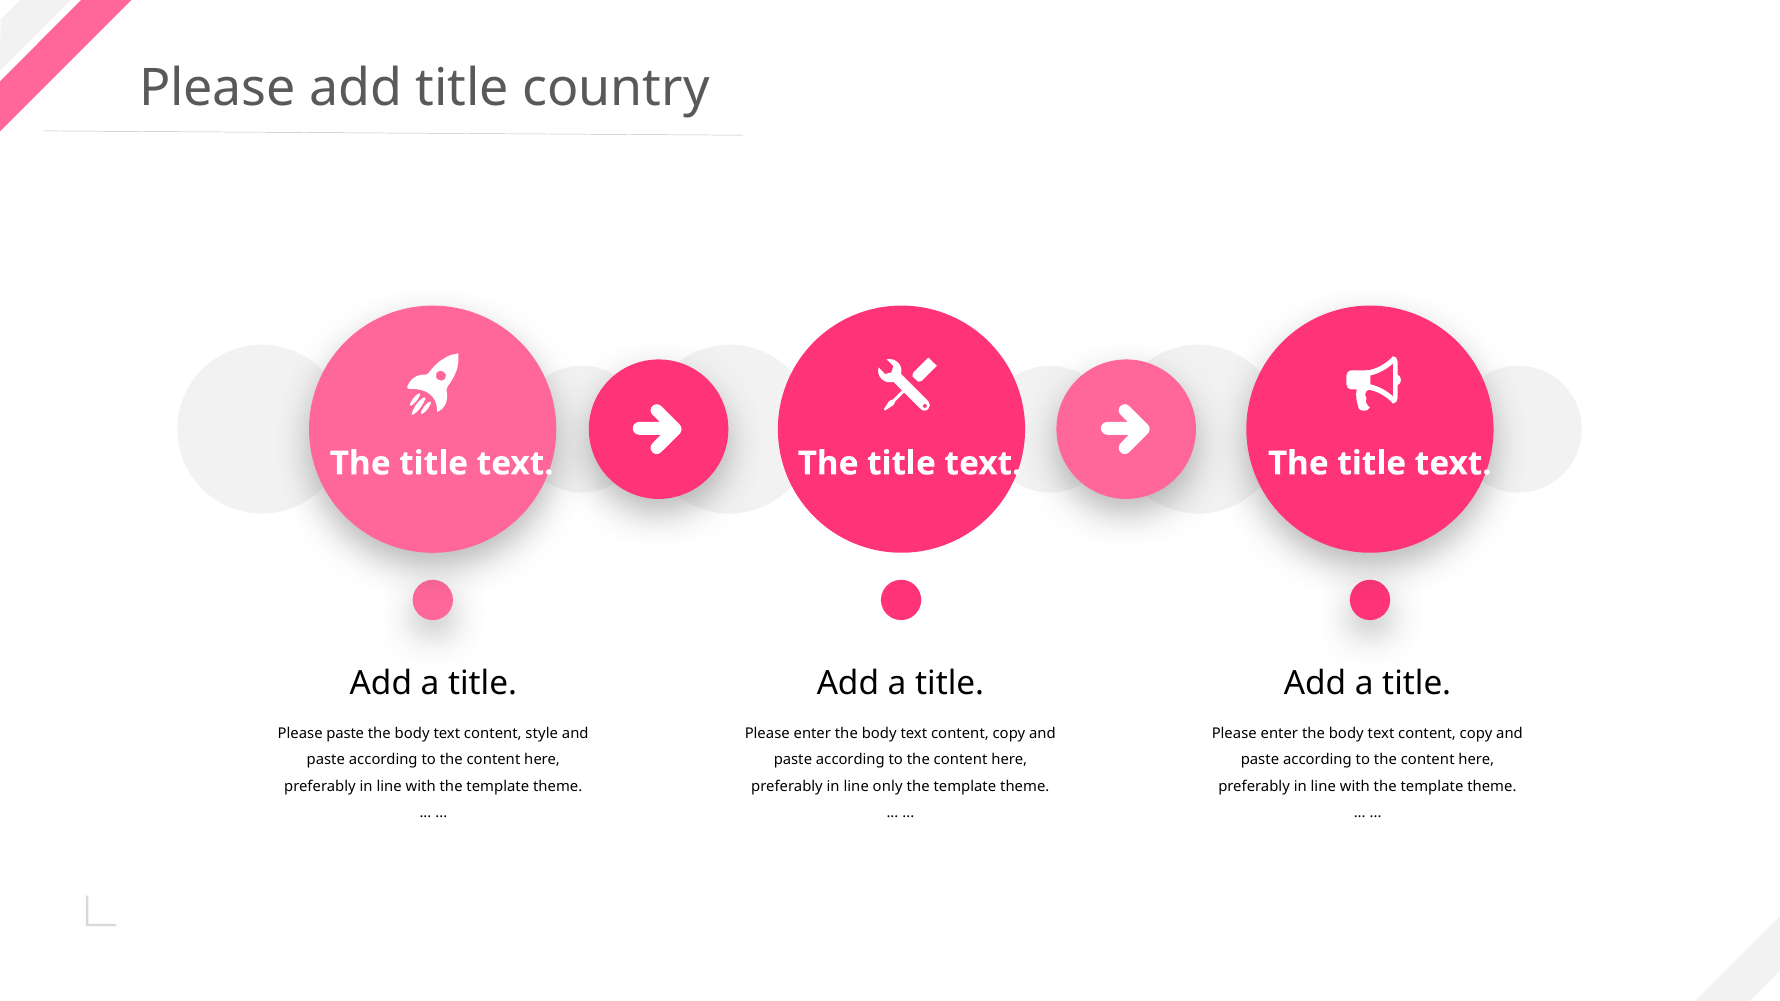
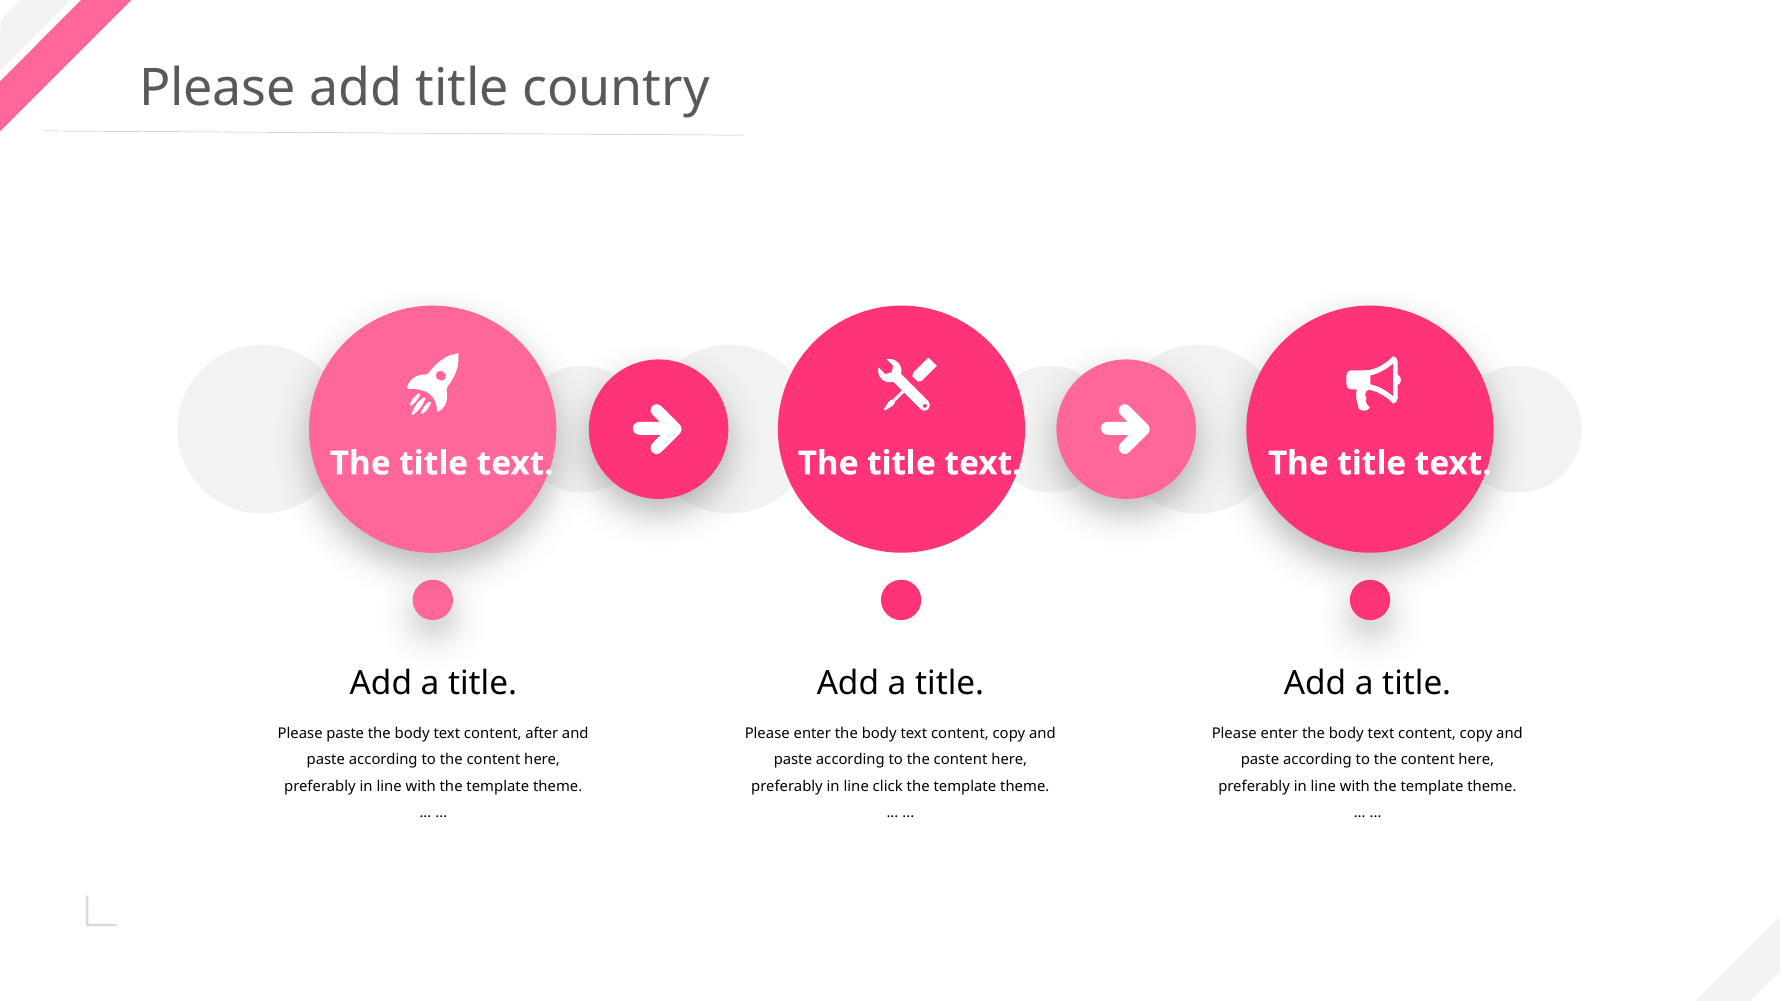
style: style -> after
only: only -> click
